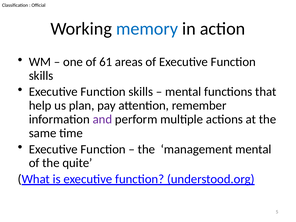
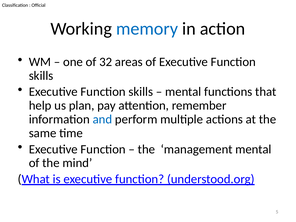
61: 61 -> 32
and colour: purple -> blue
quite: quite -> mind
